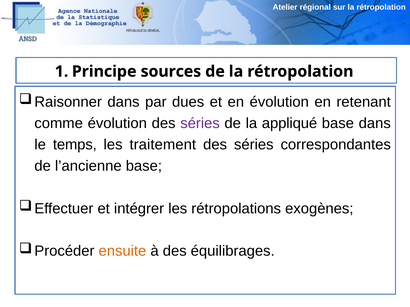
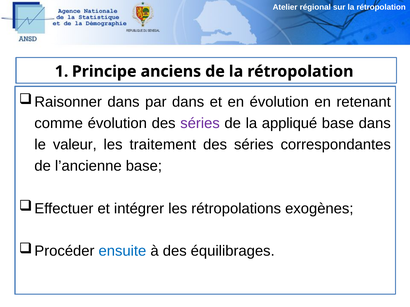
sources: sources -> anciens
par dues: dues -> dans
temps: temps -> valeur
ensuite colour: orange -> blue
